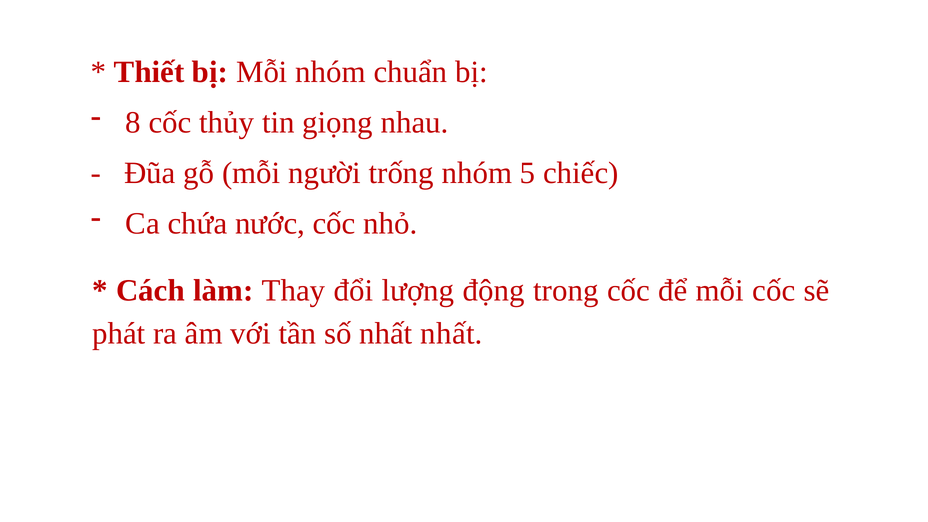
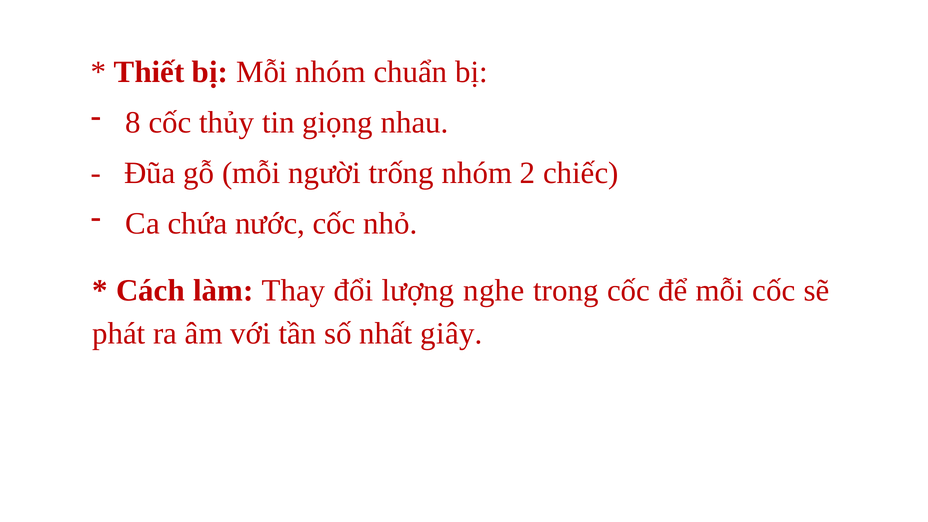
5: 5 -> 2
động: động -> nghe
nhất nhất: nhất -> giây
